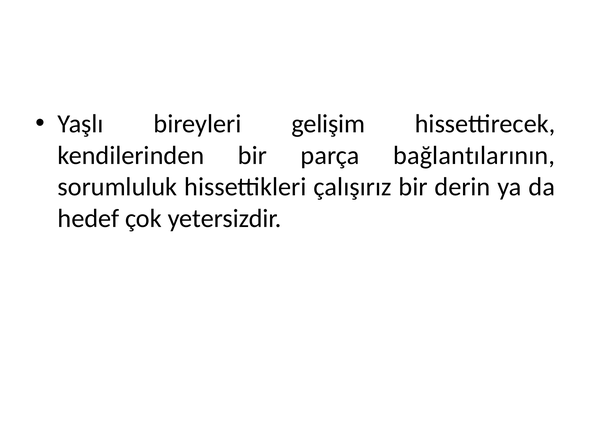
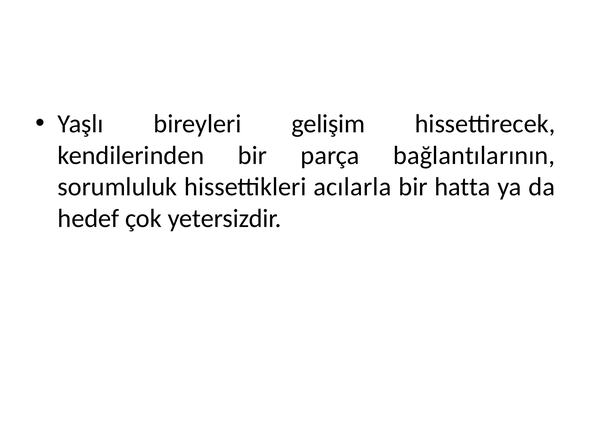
çalışırız: çalışırız -> acılarla
derin: derin -> hatta
